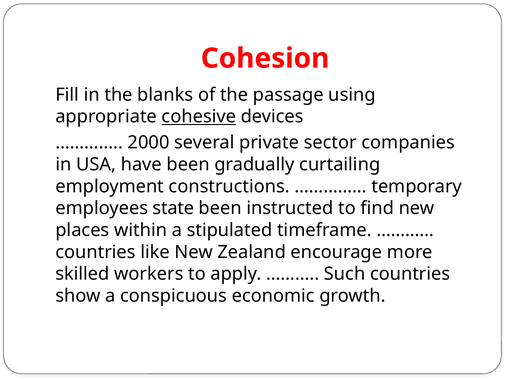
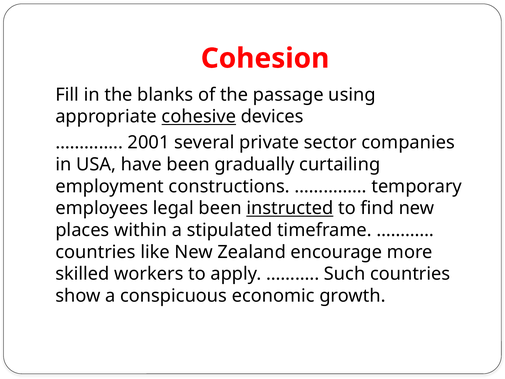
2000: 2000 -> 2001
state: state -> legal
instructed underline: none -> present
